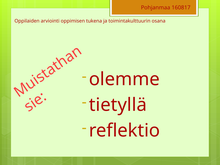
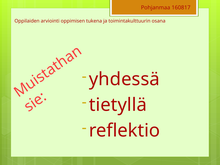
olemme: olemme -> yhdessä
